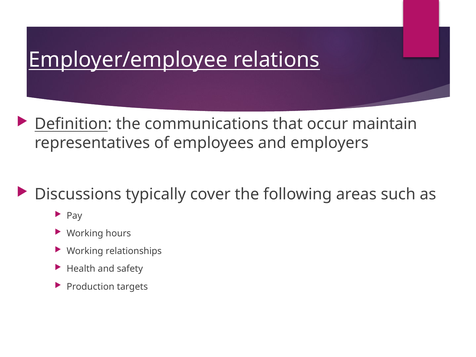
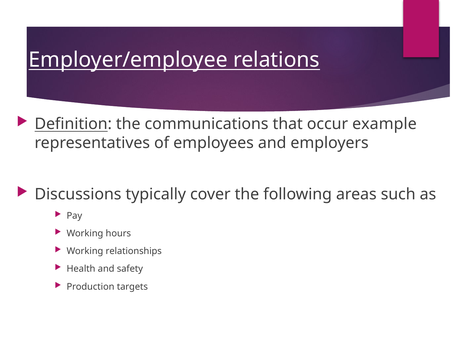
maintain: maintain -> example
